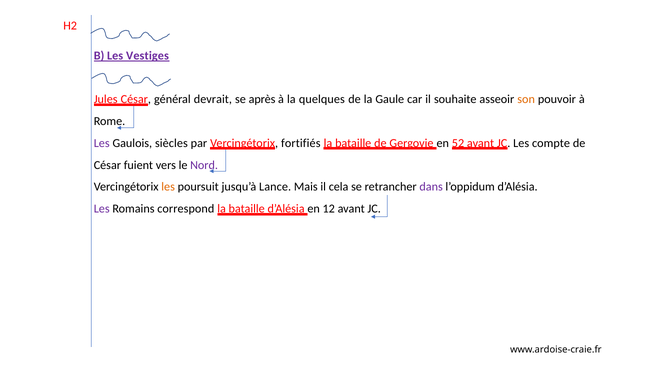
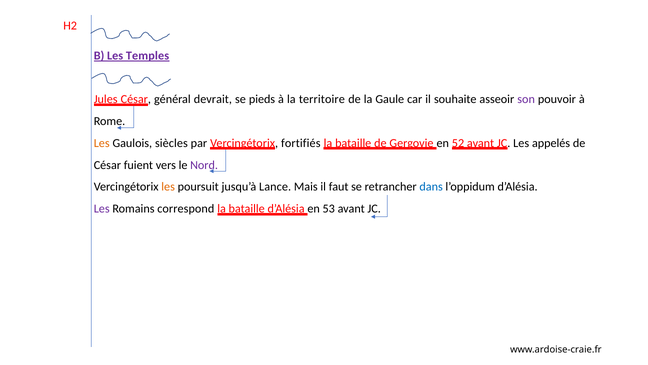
Vestiges: Vestiges -> Temples
après: après -> pieds
quelques: quelques -> territoire
son colour: orange -> purple
Les at (102, 143) colour: purple -> orange
compte: compte -> appelés
cela: cela -> faut
dans colour: purple -> blue
12: 12 -> 53
